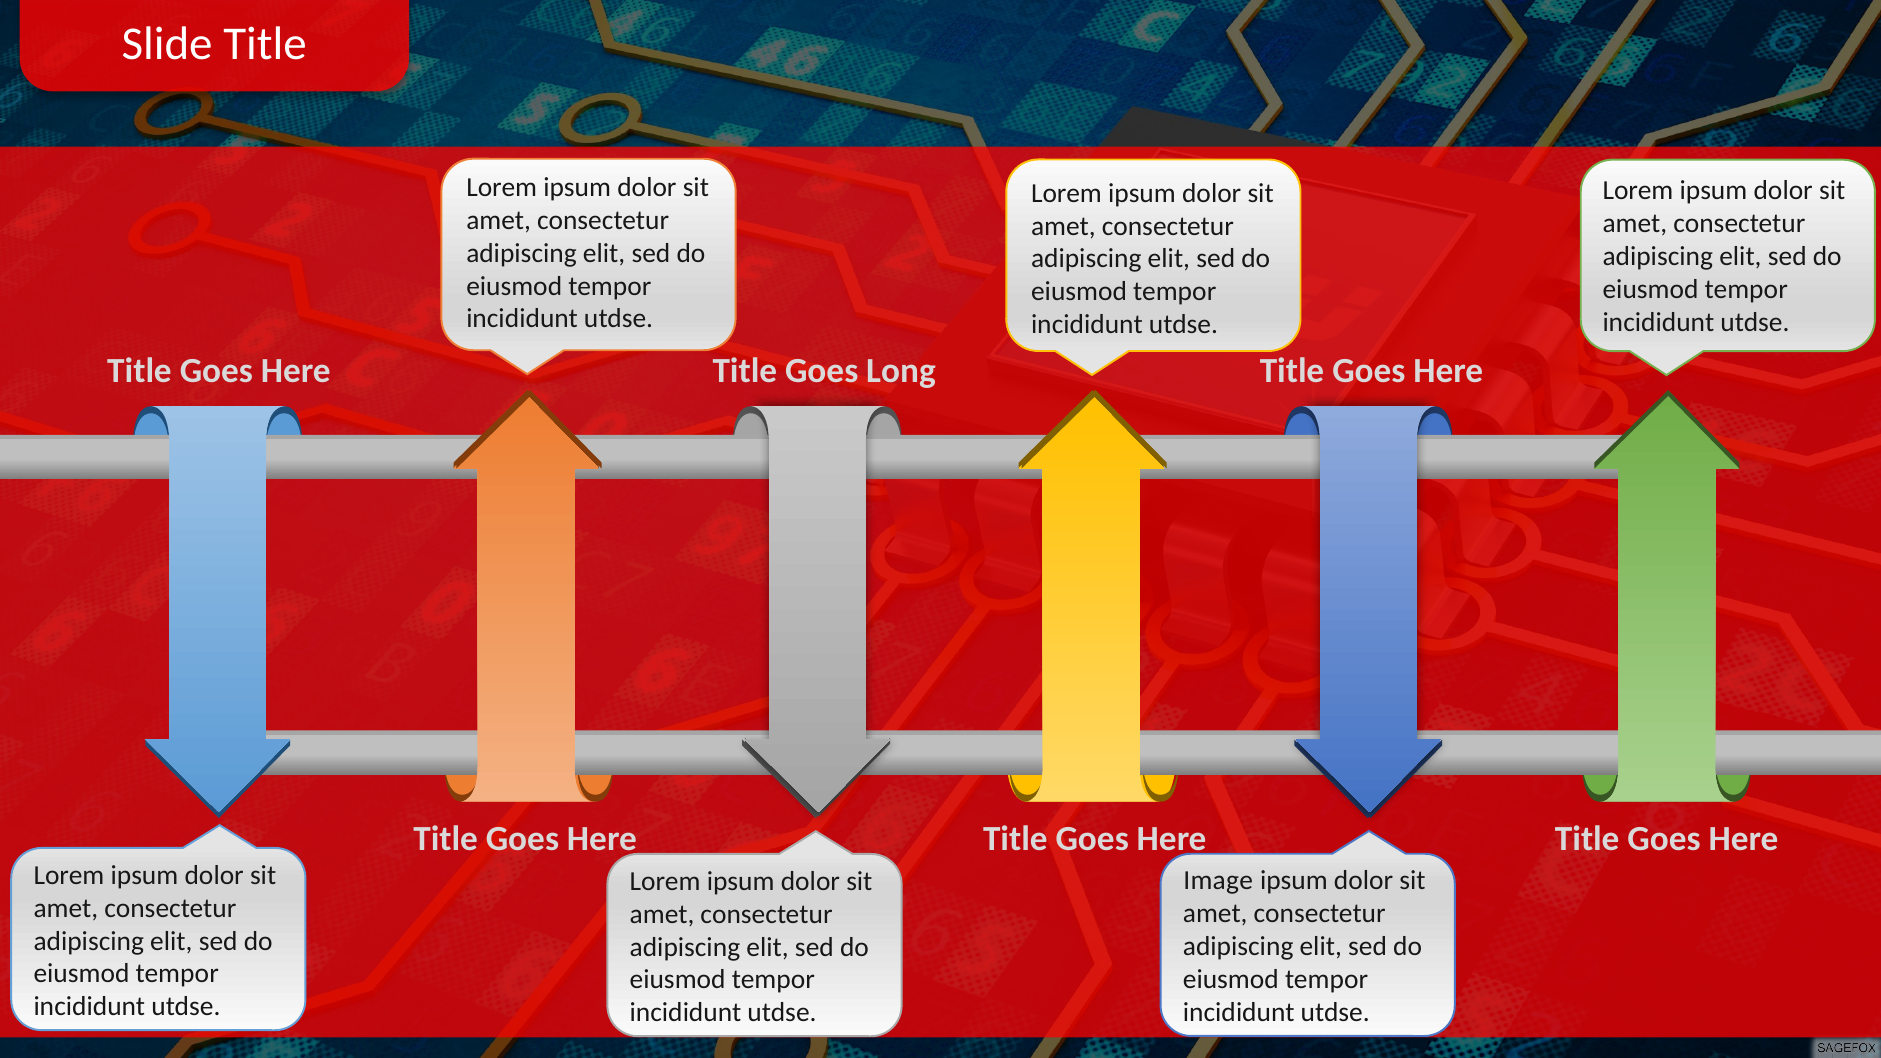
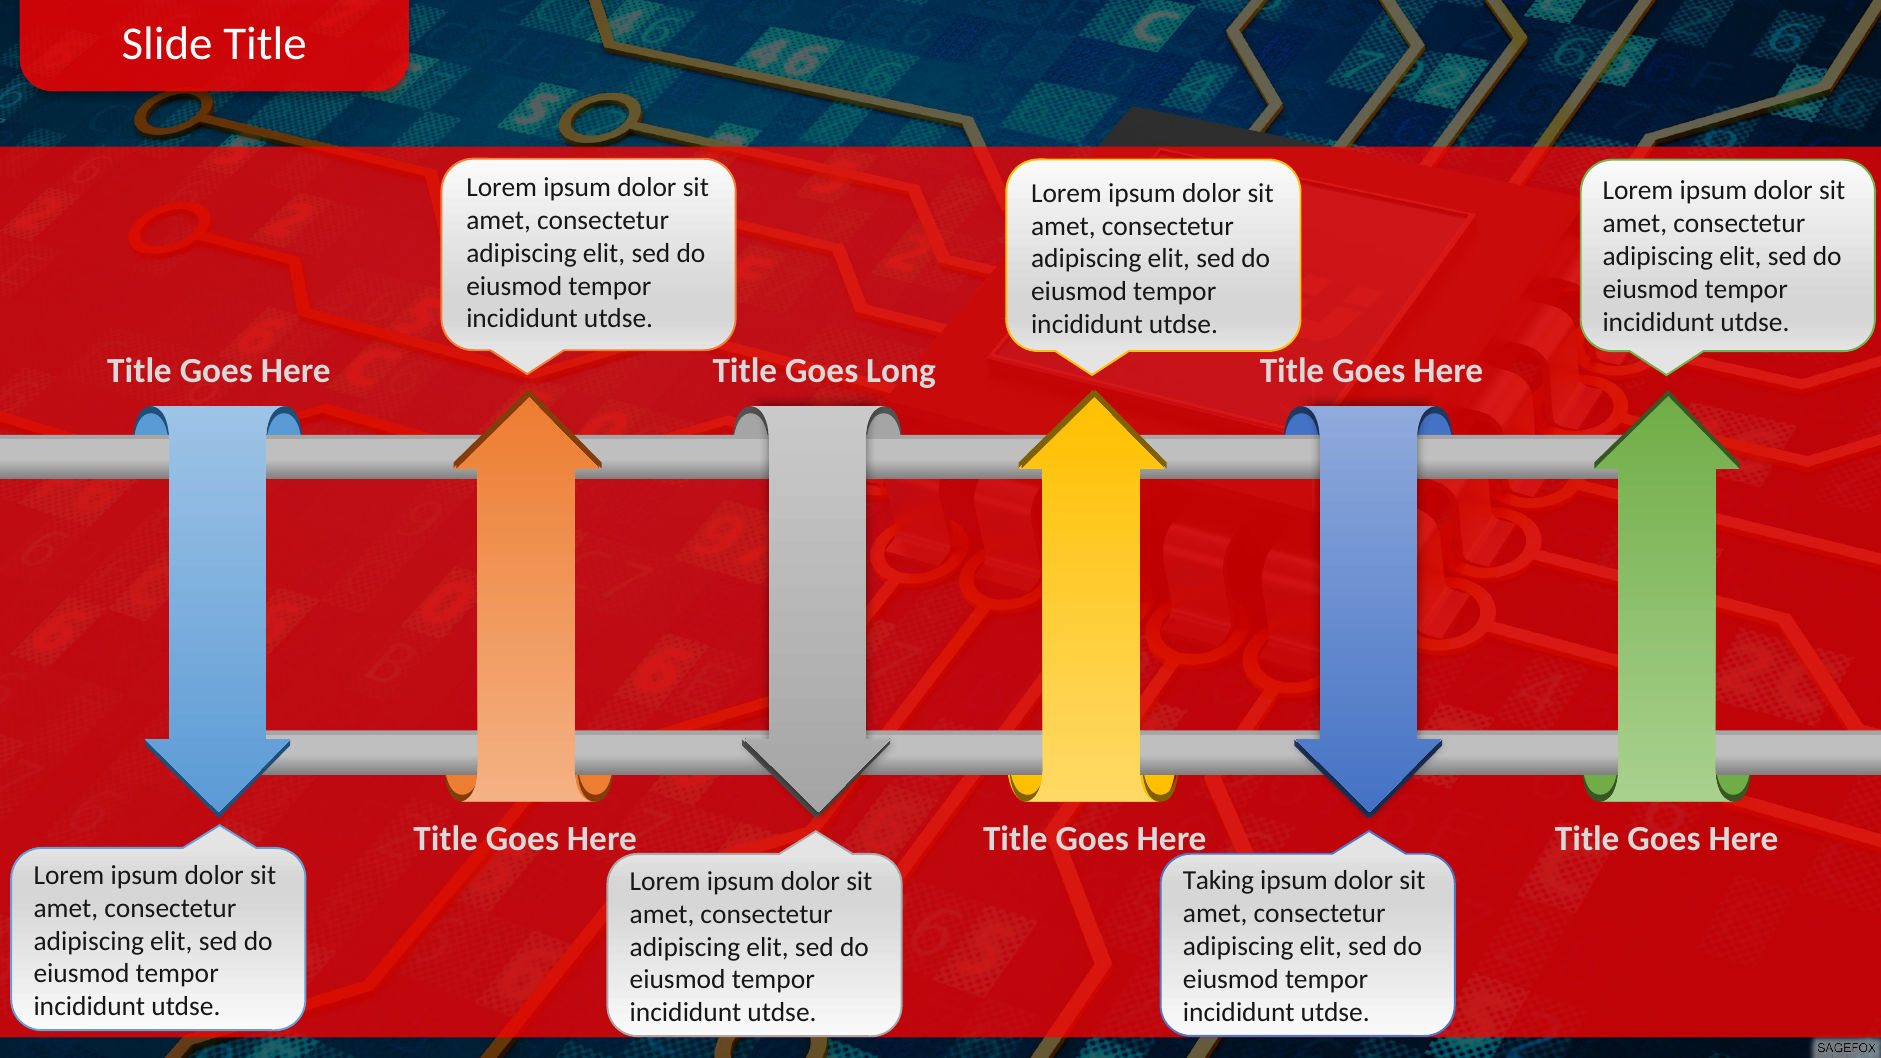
Image: Image -> Taking
